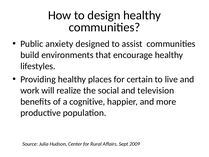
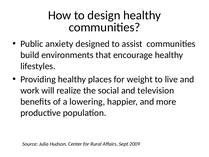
certain: certain -> weight
cognitive: cognitive -> lowering
